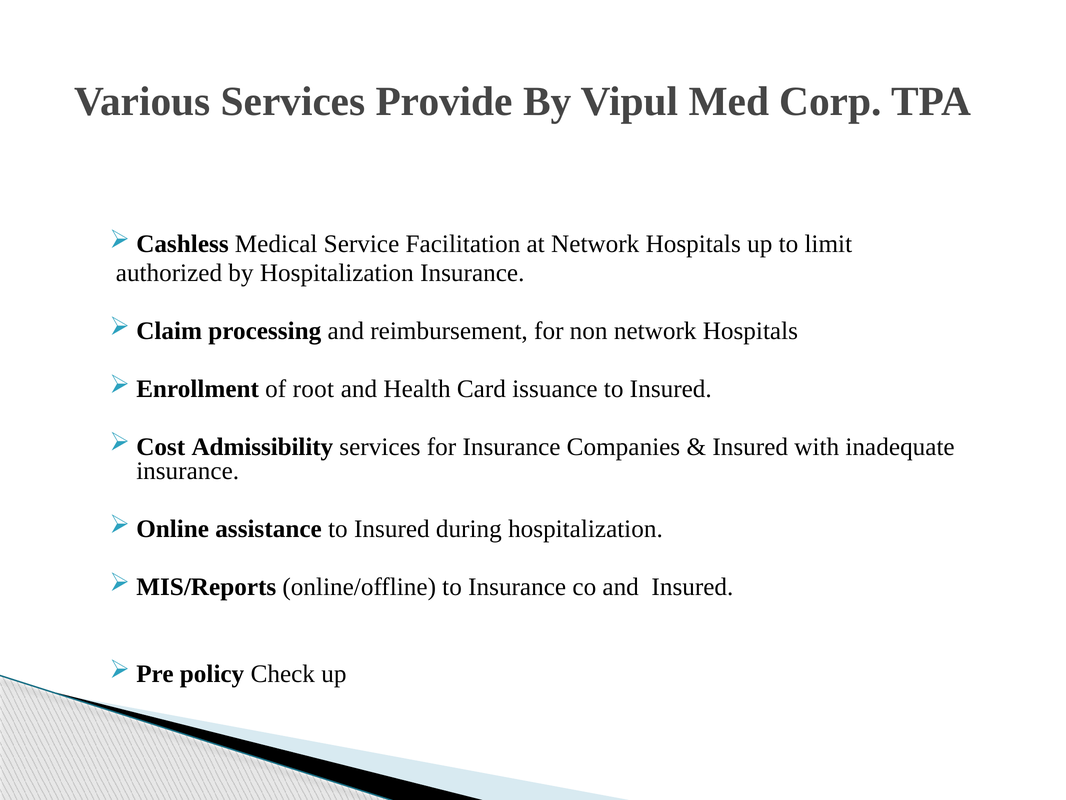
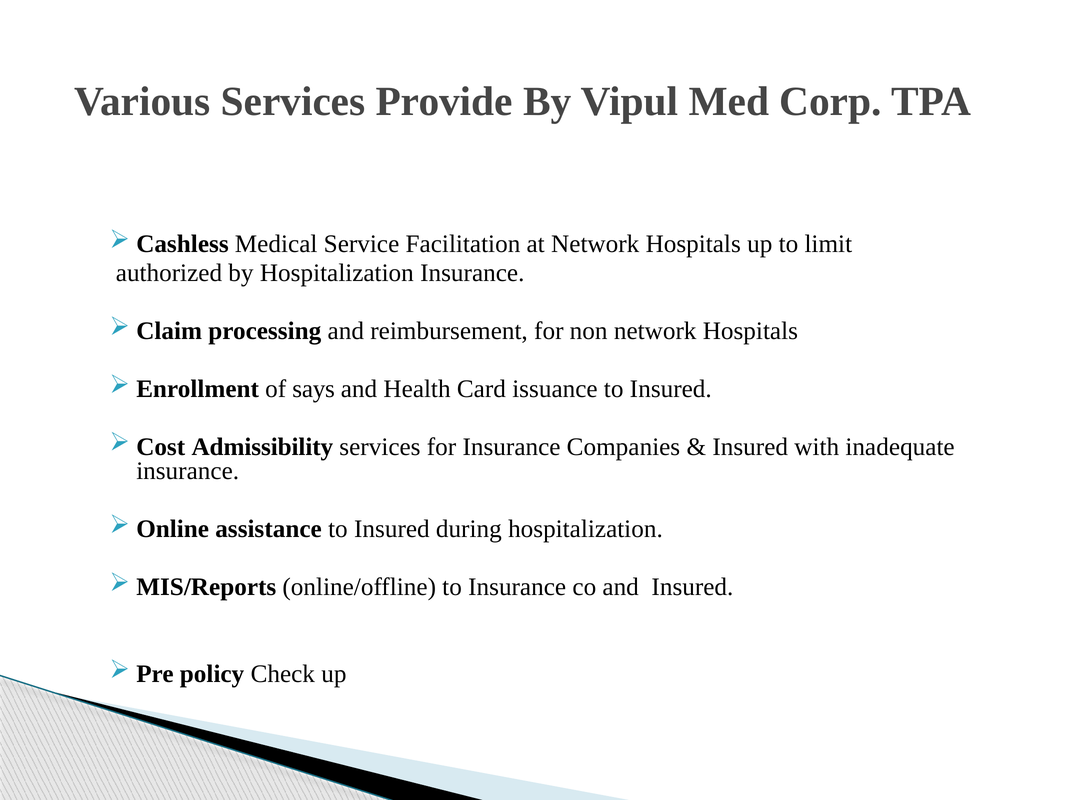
root: root -> says
